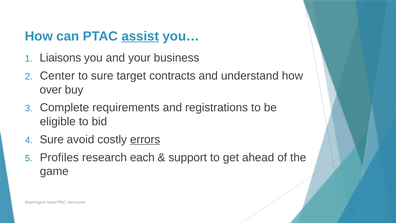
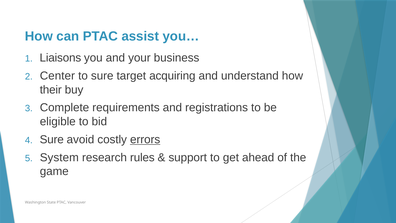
assist underline: present -> none
contracts: contracts -> acquiring
over: over -> their
Profiles: Profiles -> System
each: each -> rules
